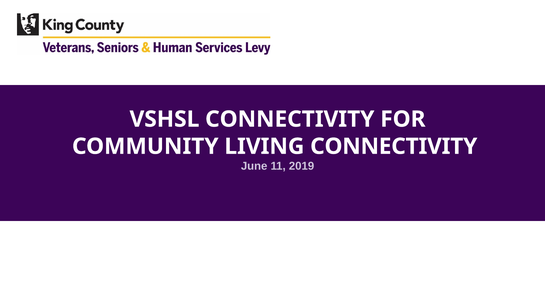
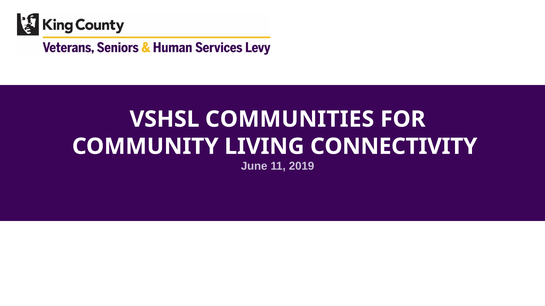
VSHSL CONNECTIVITY: CONNECTIVITY -> COMMUNITIES
